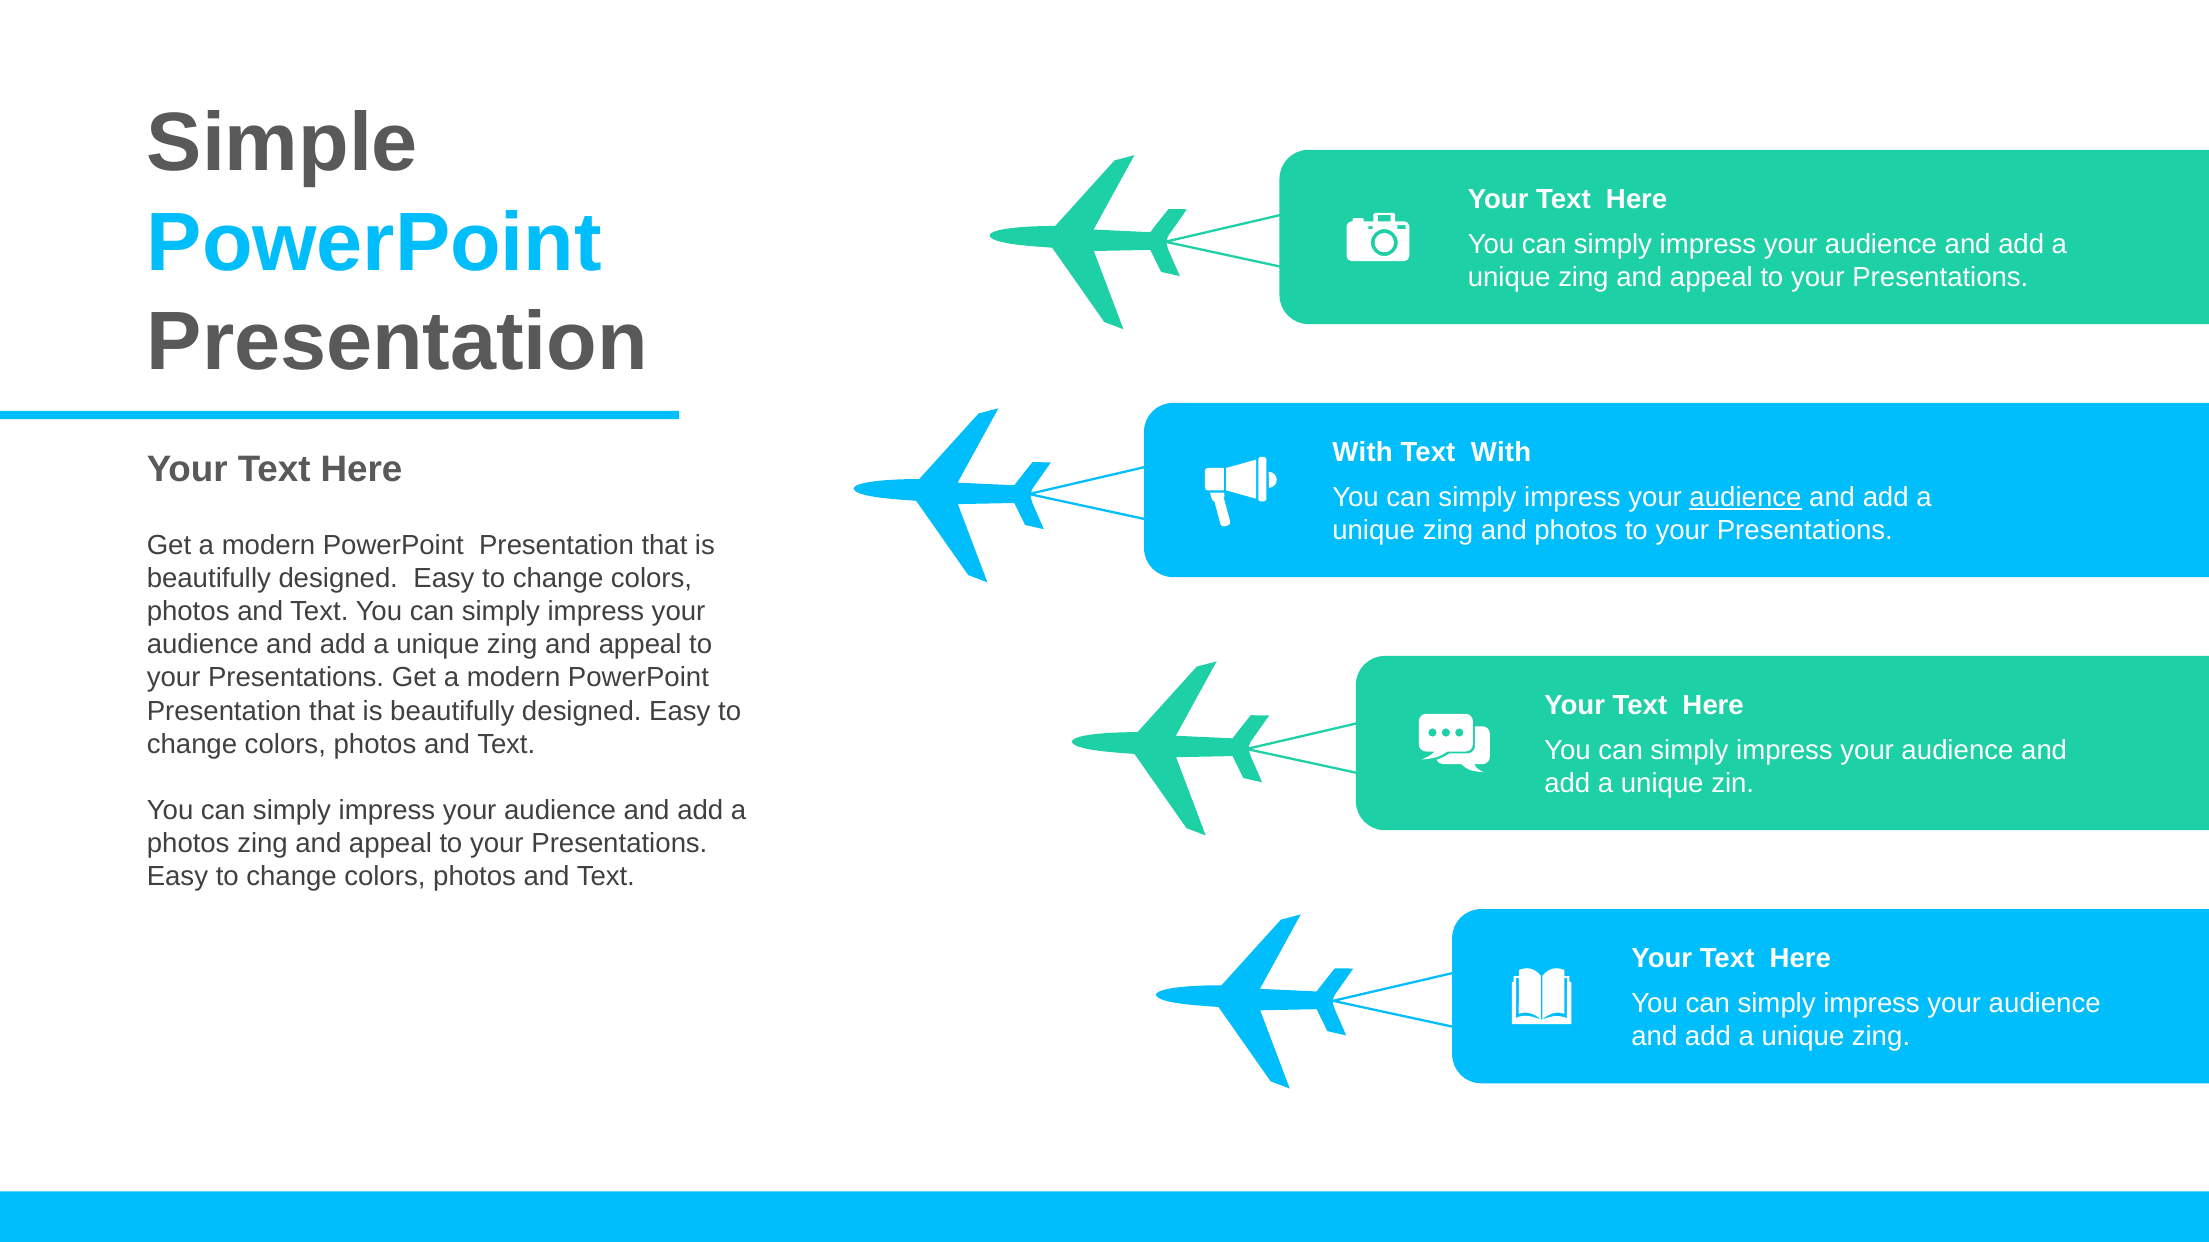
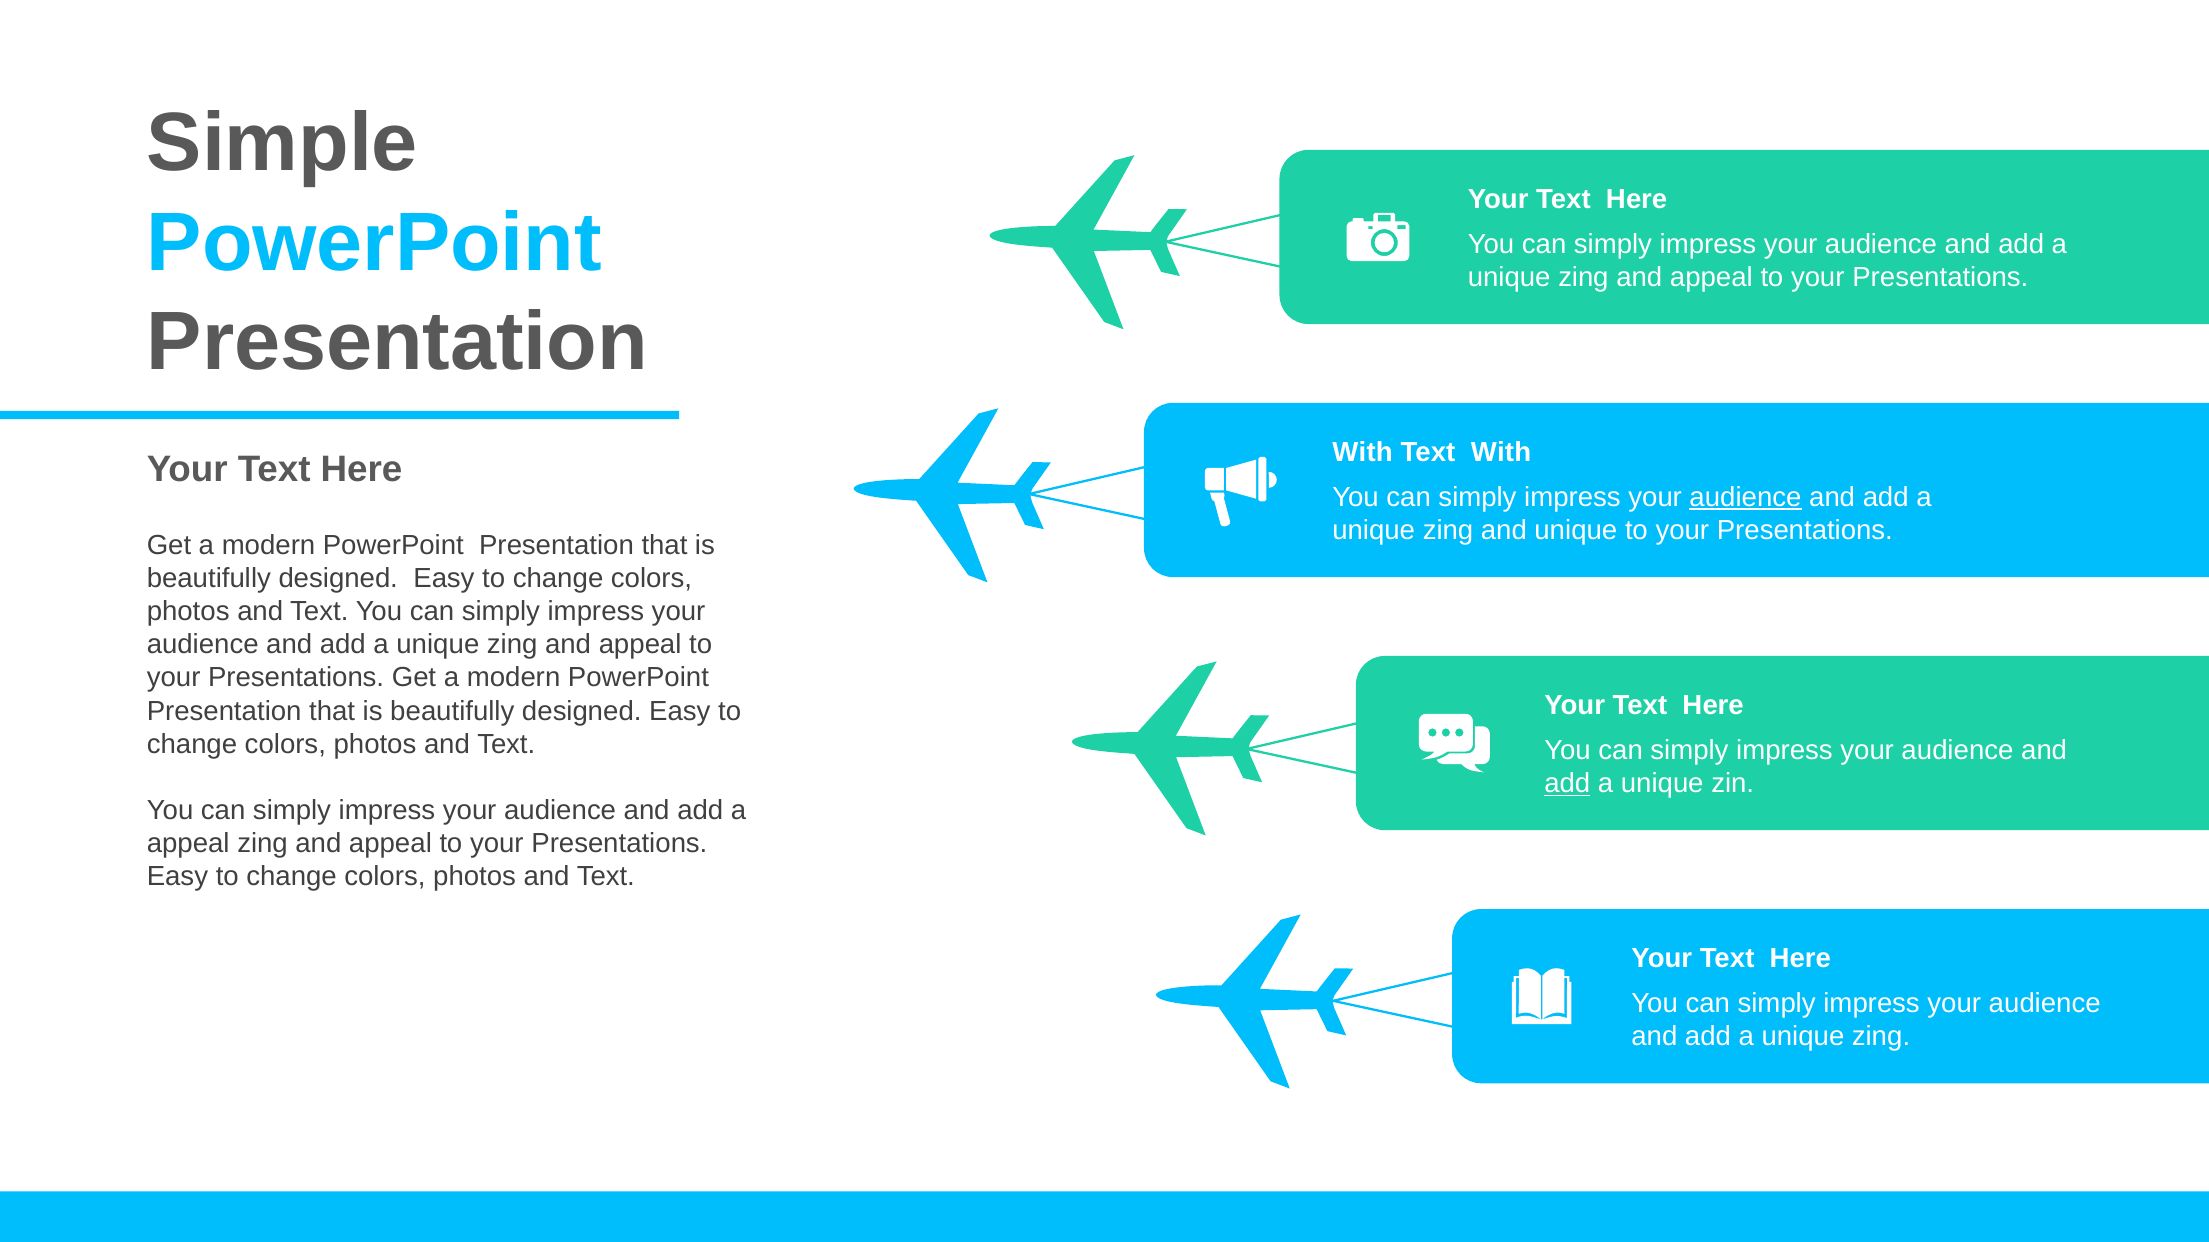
and photos: photos -> unique
add at (1567, 784) underline: none -> present
photos at (188, 844): photos -> appeal
